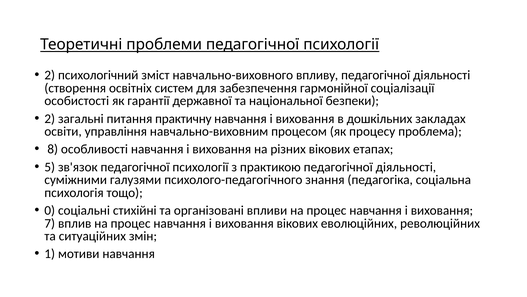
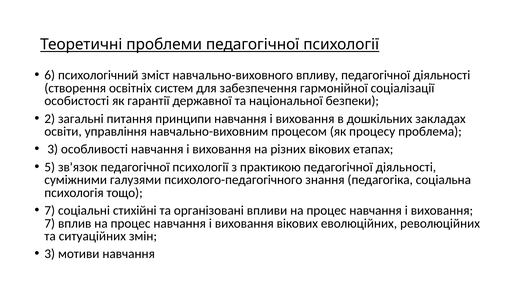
2 at (50, 75): 2 -> 6
практичну: практичну -> принципи
8 at (53, 149): 8 -> 3
0 at (50, 210): 0 -> 7
1 at (50, 253): 1 -> 3
